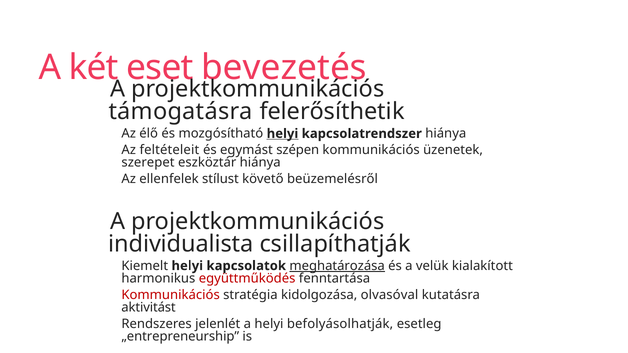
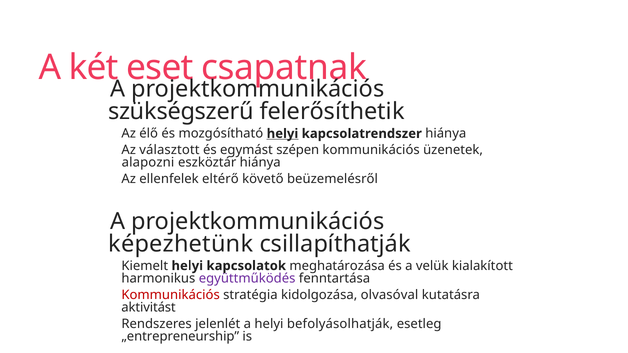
bevezetés: bevezetés -> csapatnak
támogatásra: támogatásra -> szükségszerű
feltételeit: feltételeit -> választott
szerepet: szerepet -> alapozni
stílust: stílust -> eltérő
individualista: individualista -> képezhetünk
meghatározása underline: present -> none
együttműködés colour: red -> purple
